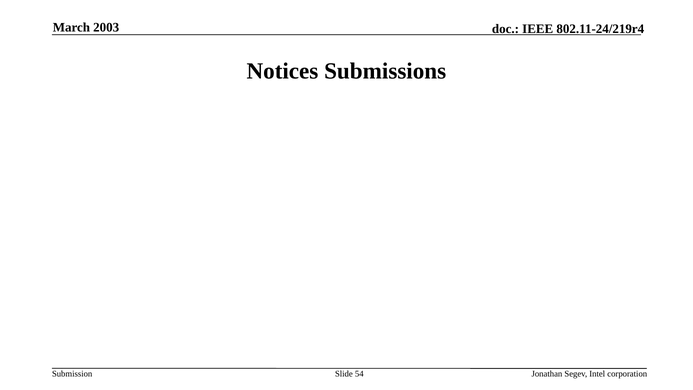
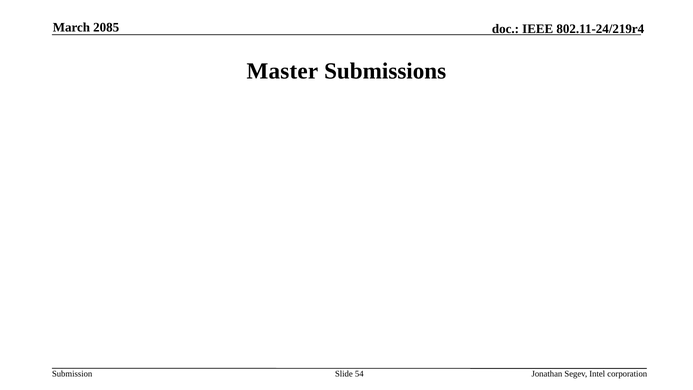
2003: 2003 -> 2085
Notices: Notices -> Master
